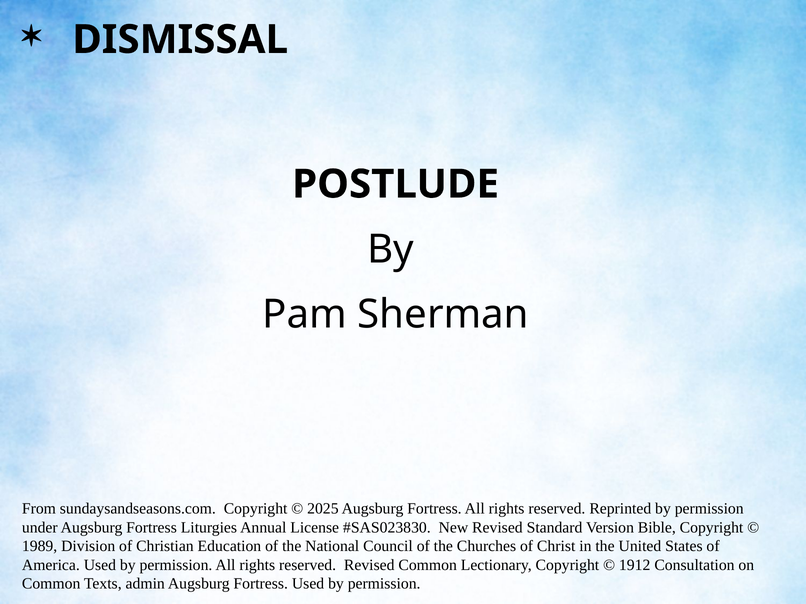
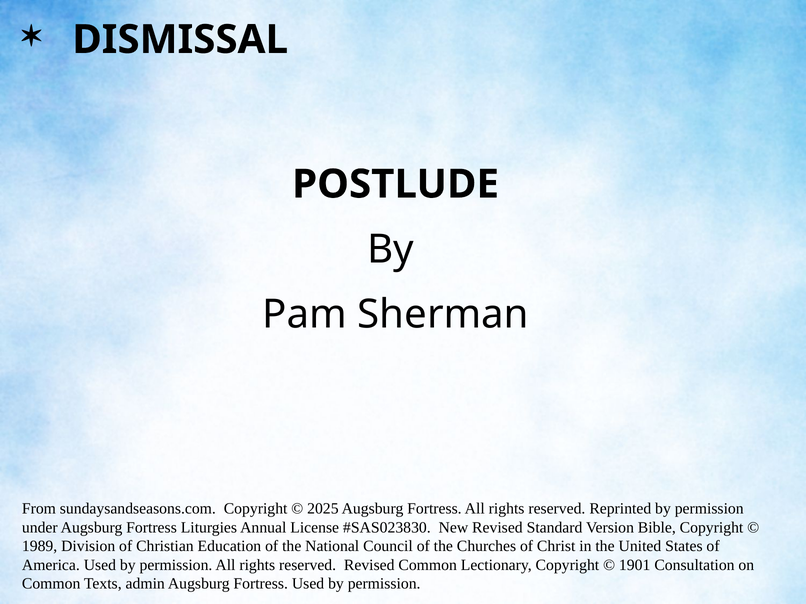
1912: 1912 -> 1901
